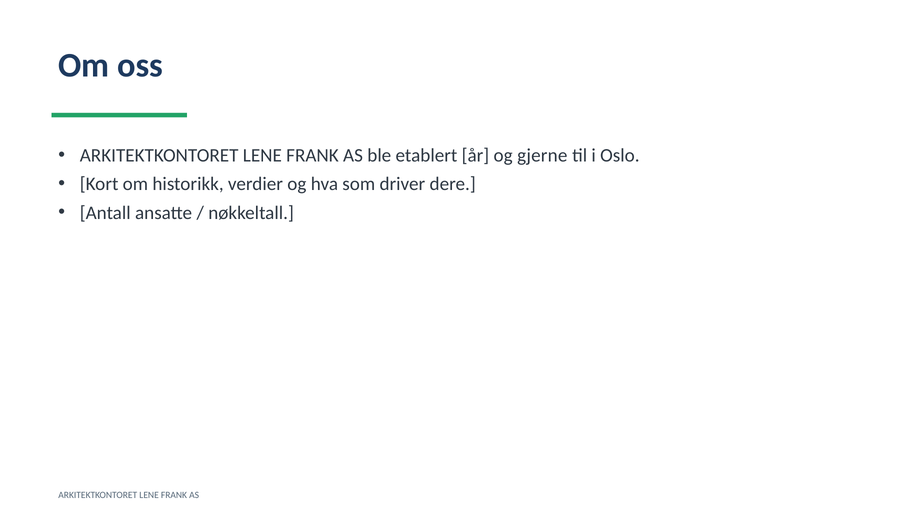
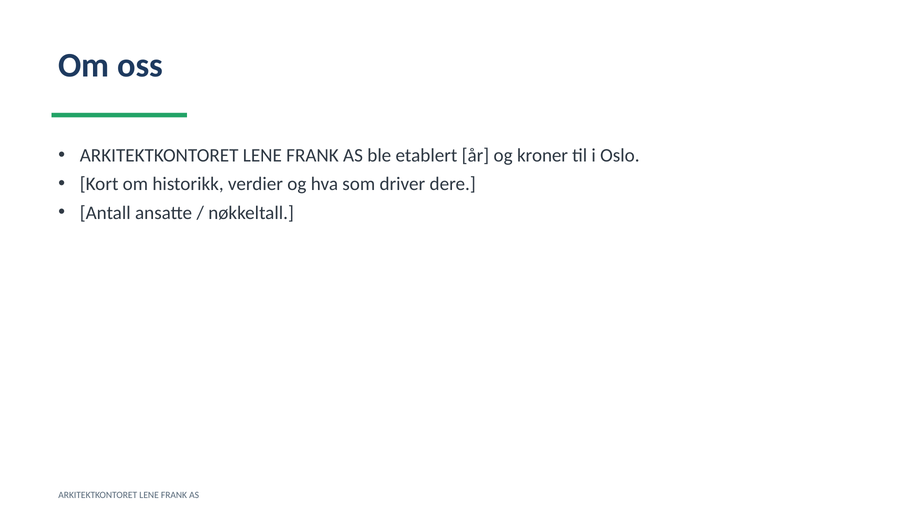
gjerne: gjerne -> kroner
